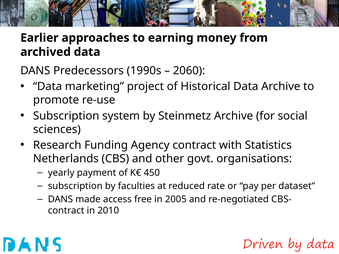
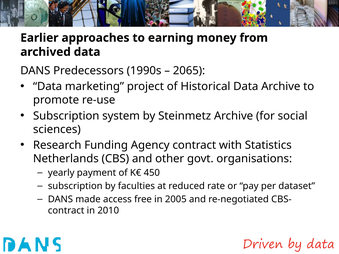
2060: 2060 -> 2065
